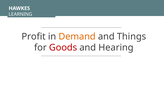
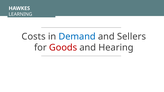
Profit: Profit -> Costs
Demand colour: orange -> blue
Things: Things -> Sellers
